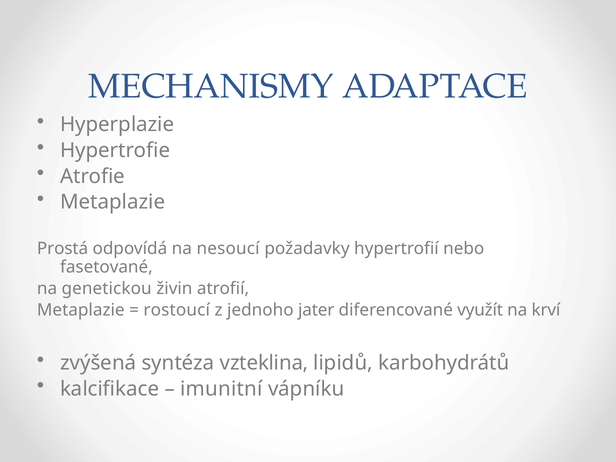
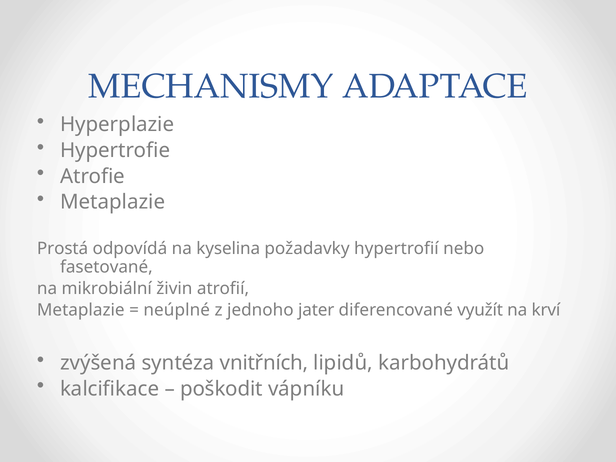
nesoucí: nesoucí -> kyselina
genetickou: genetickou -> mikrobiální
rostoucí: rostoucí -> neúplné
vzteklina: vzteklina -> vnitřních
imunitní: imunitní -> poškodit
